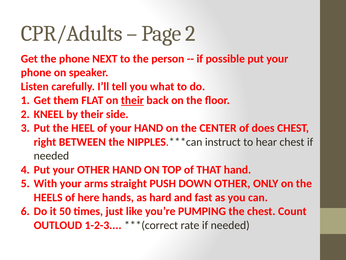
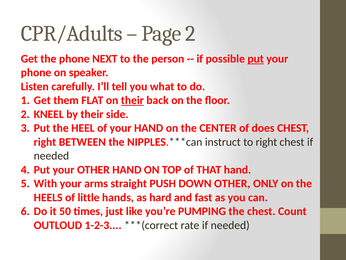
put at (256, 59) underline: none -> present
to hear: hear -> right
here: here -> little
